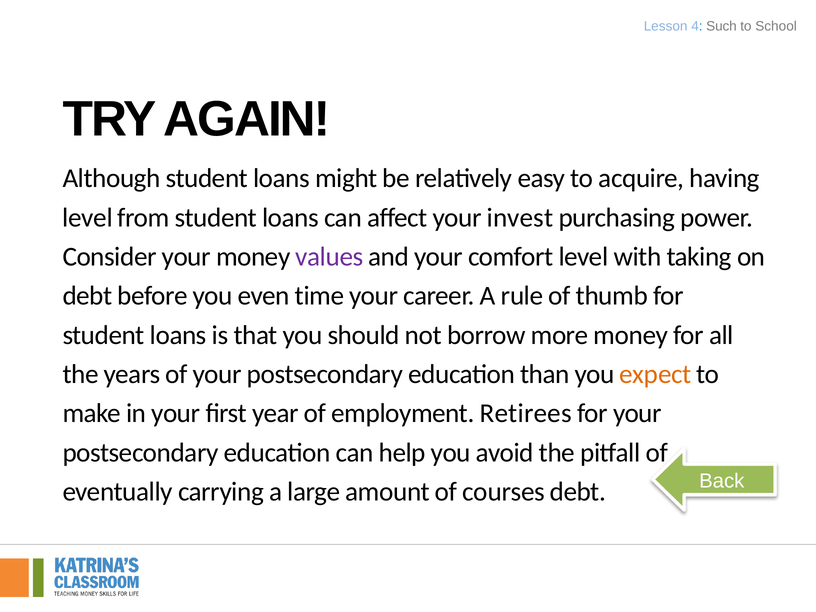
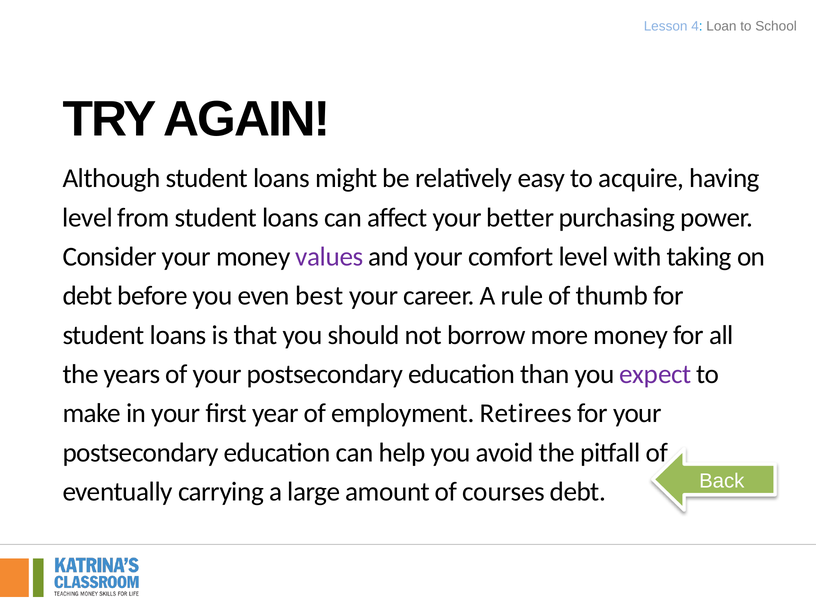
Such: Such -> Loan
invest: invest -> better
time: time -> best
expect colour: orange -> purple
